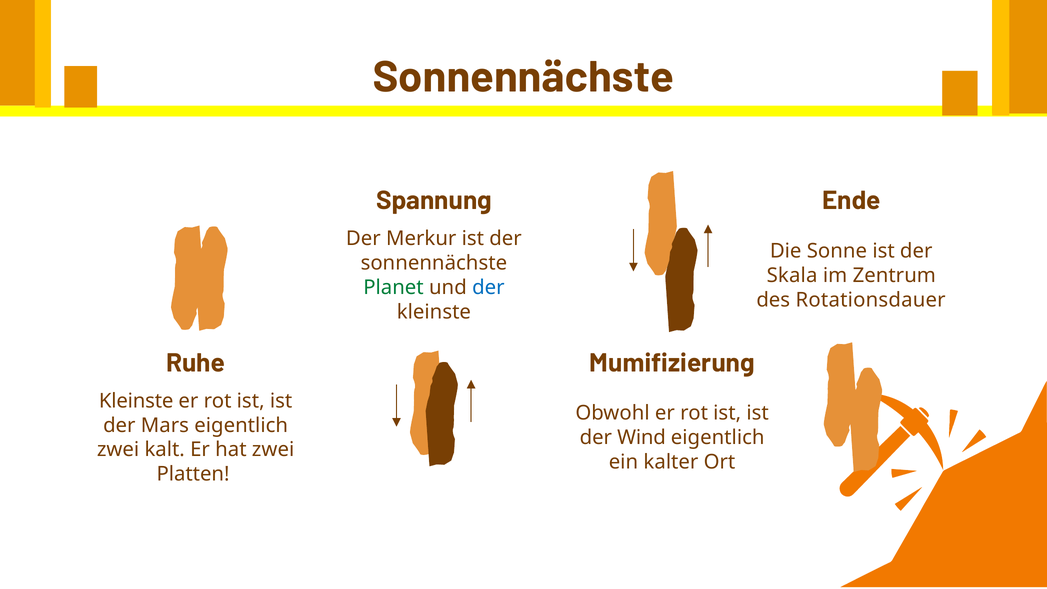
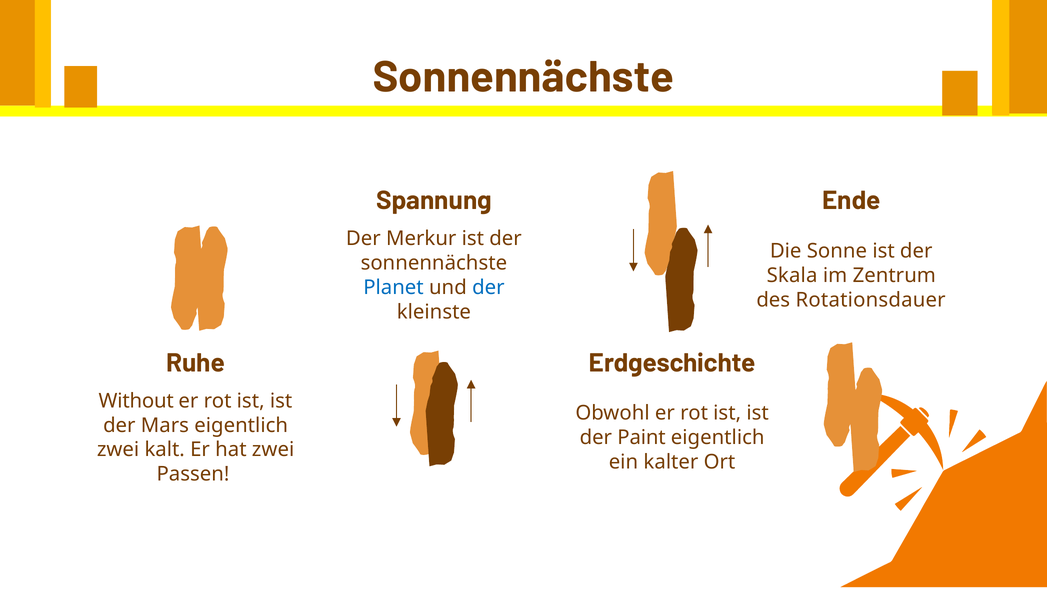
Planet colour: green -> blue
Mumifizierung: Mumifizierung -> Erdgeschichte
Kleinste at (136, 401): Kleinste -> Without
Wind: Wind -> Paint
Platten: Platten -> Passen
